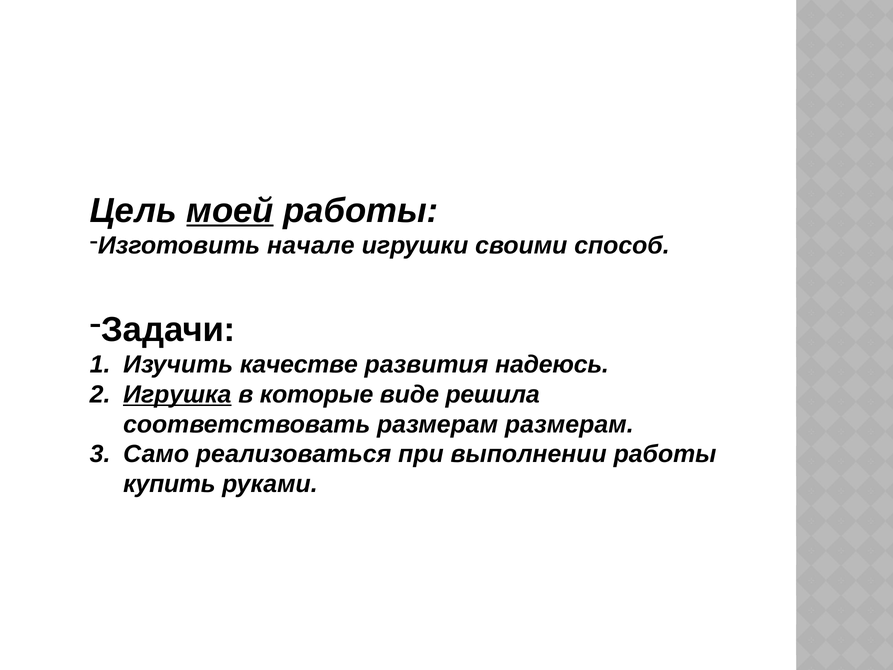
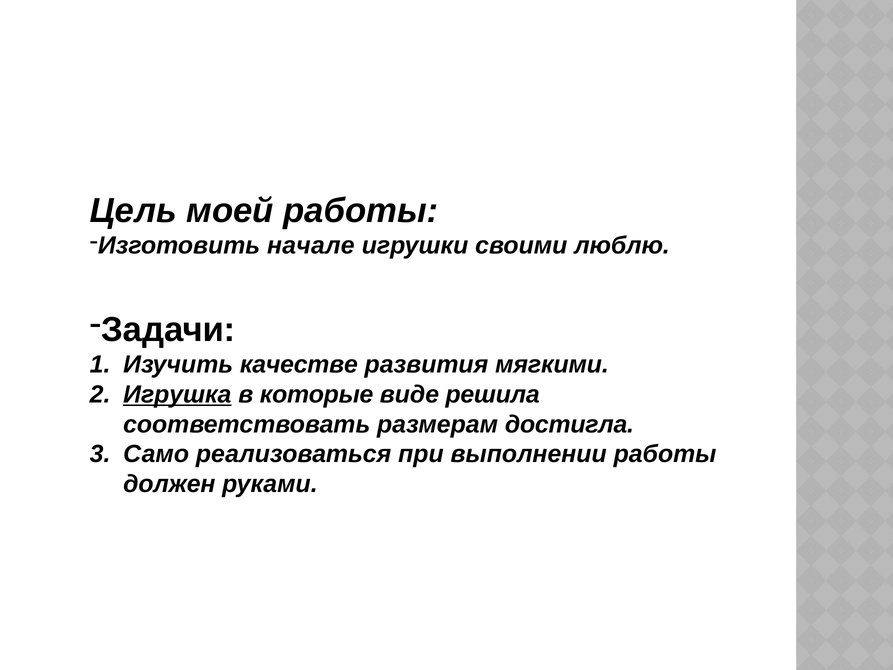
моей underline: present -> none
способ: способ -> люблю
надеюсь: надеюсь -> мягкими
размерам размерам: размерам -> достигла
купить: купить -> должен
